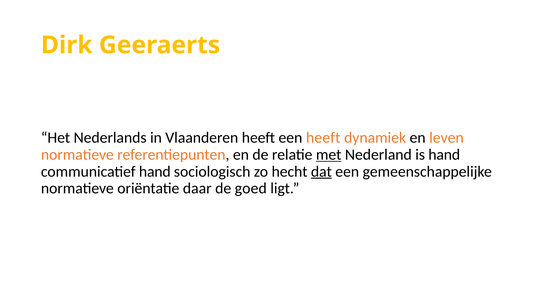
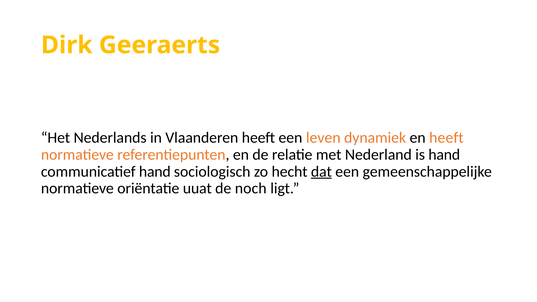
een heeft: heeft -> leven
en leven: leven -> heeft
met underline: present -> none
daar: daar -> uuat
goed: goed -> noch
